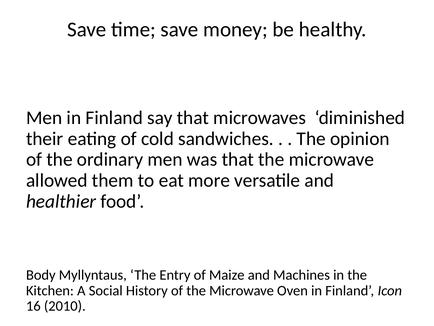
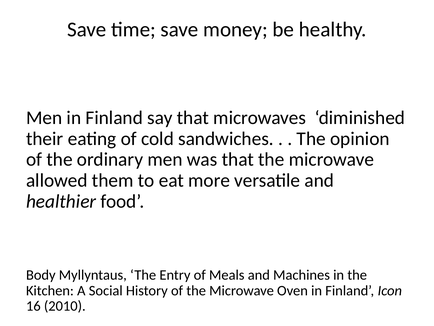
Maize: Maize -> Meals
